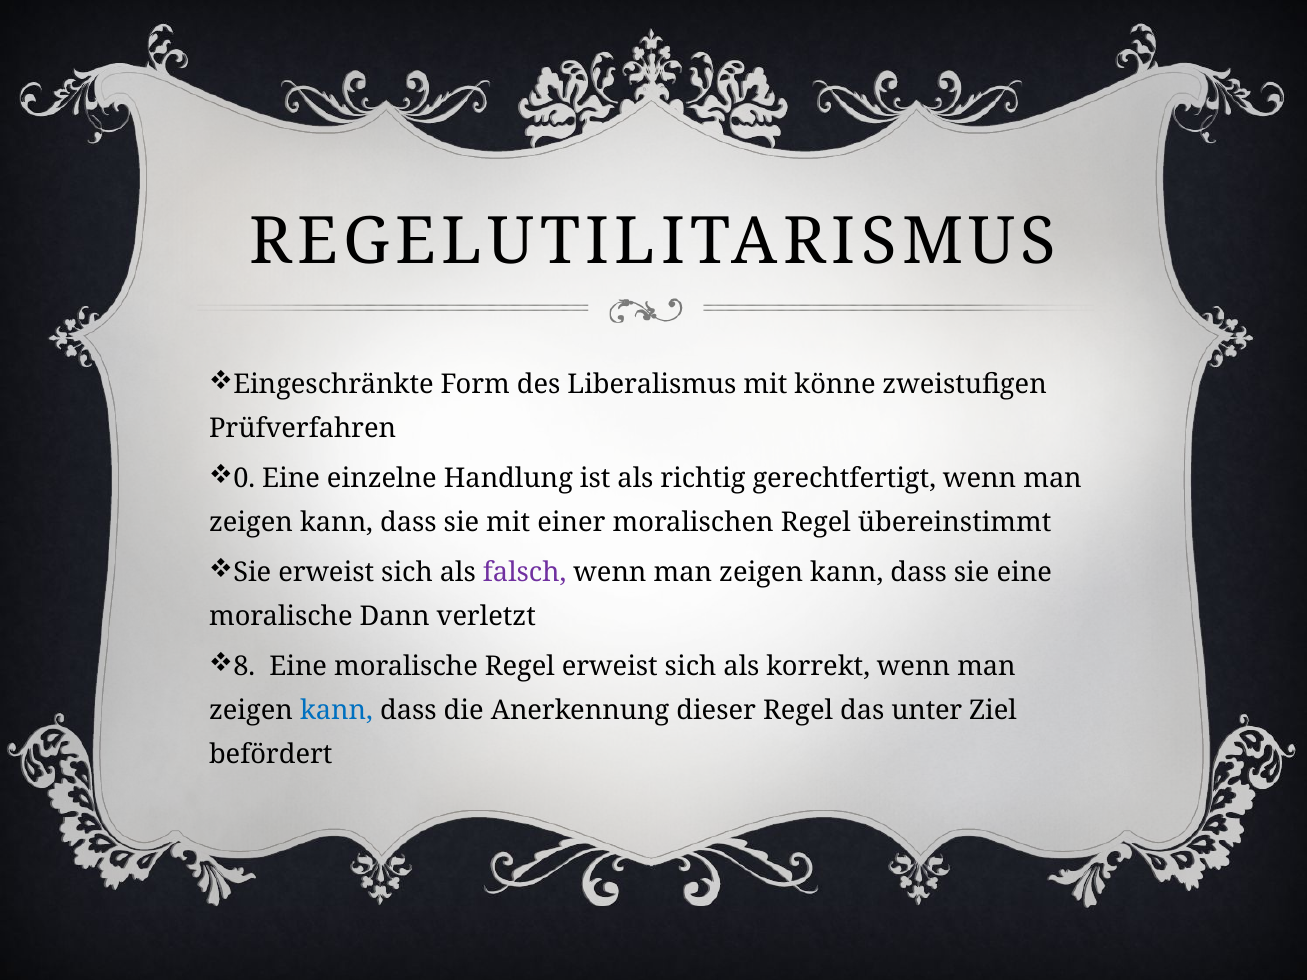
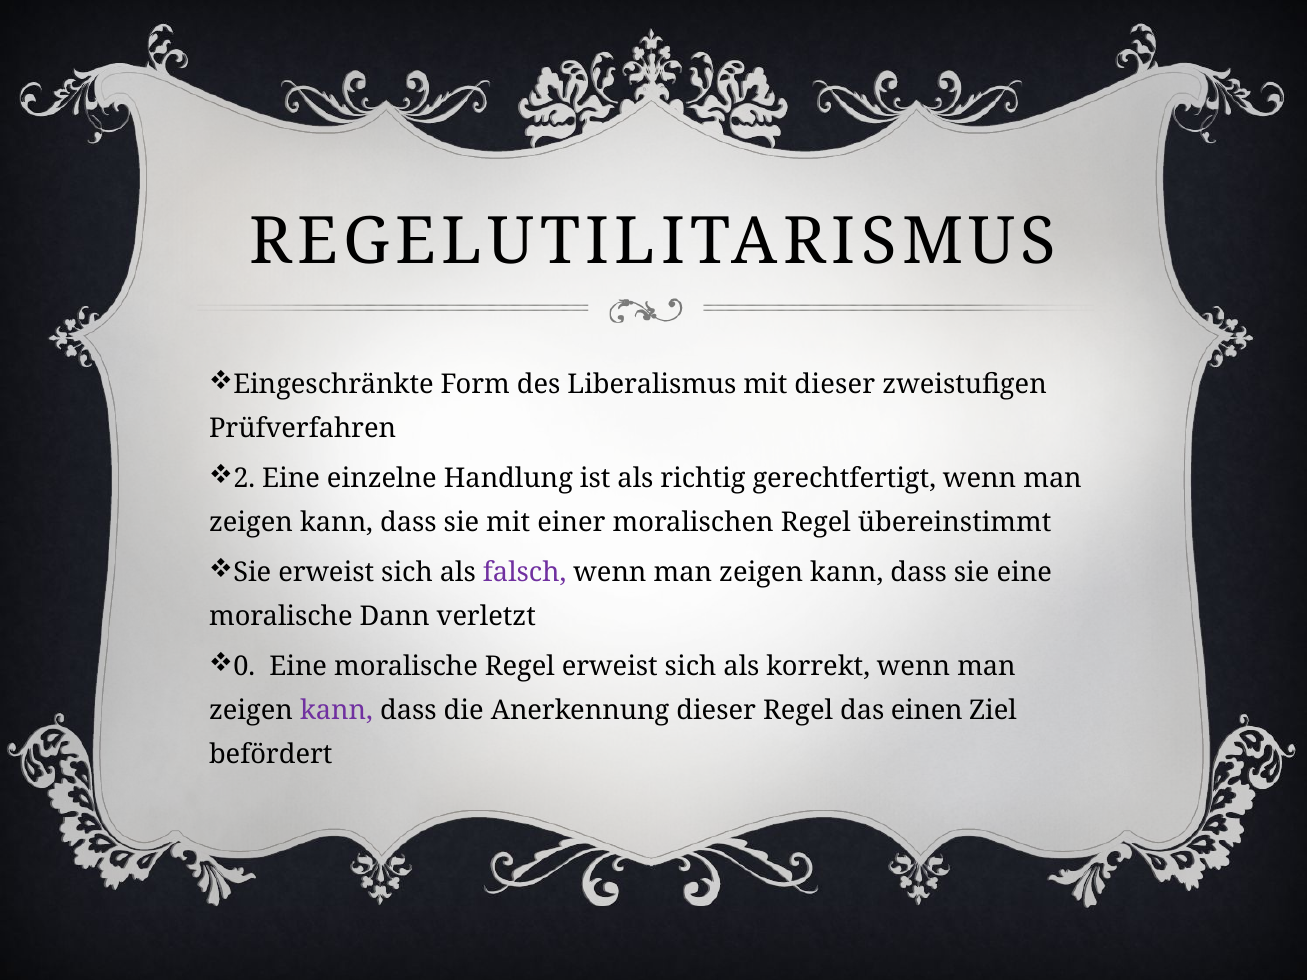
mit könne: könne -> dieser
0: 0 -> 2
8: 8 -> 0
kann at (337, 711) colour: blue -> purple
unter: unter -> einen
